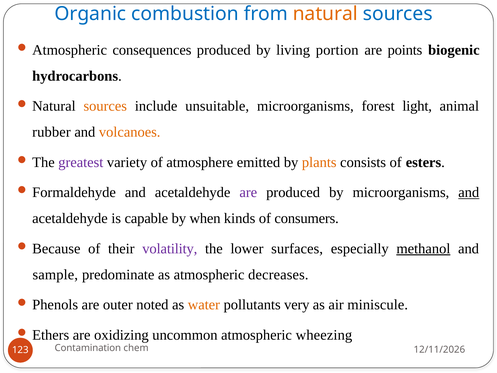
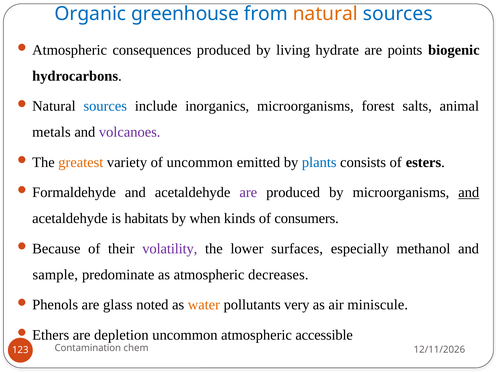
combustion: combustion -> greenhouse
portion: portion -> hydrate
sources at (105, 106) colour: orange -> blue
unsuitable: unsuitable -> inorganics
light: light -> salts
rubber: rubber -> metals
volcanoes colour: orange -> purple
greatest colour: purple -> orange
of atmosphere: atmosphere -> uncommon
plants colour: orange -> blue
capable: capable -> habitats
methanol underline: present -> none
outer: outer -> glass
oxidizing: oxidizing -> depletion
wheezing: wheezing -> accessible
